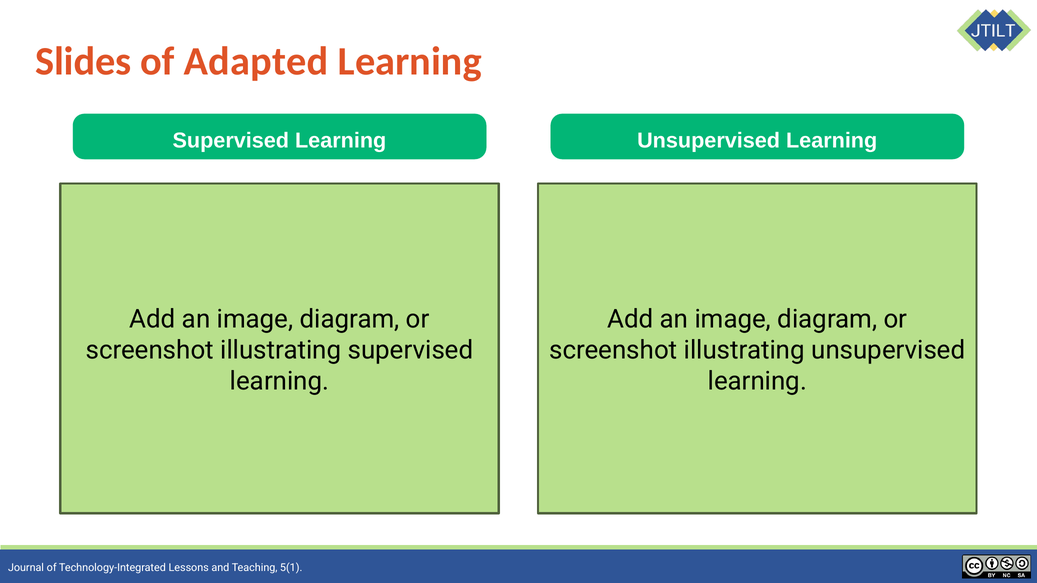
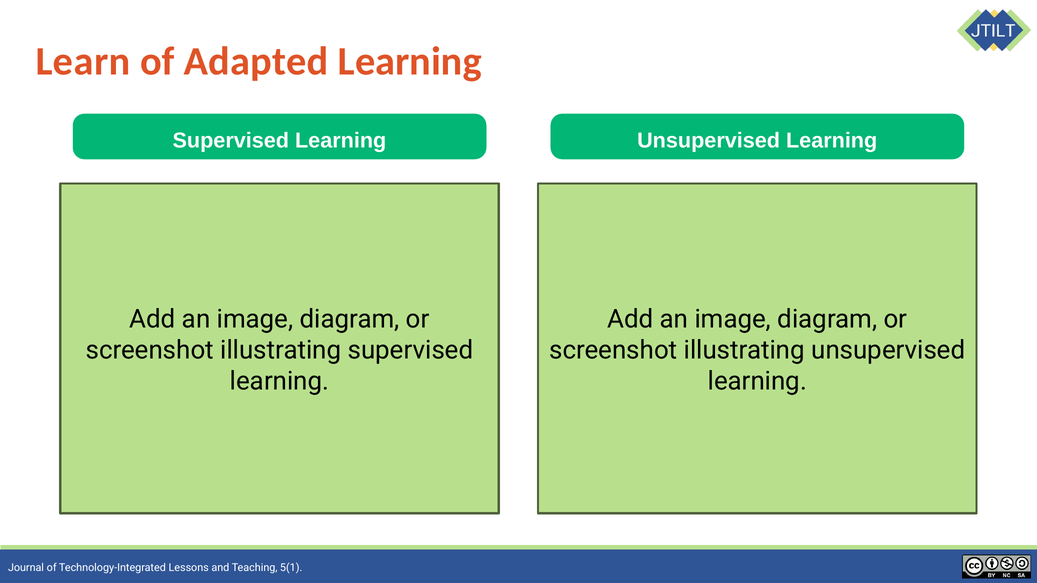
Slides: Slides -> Learn
